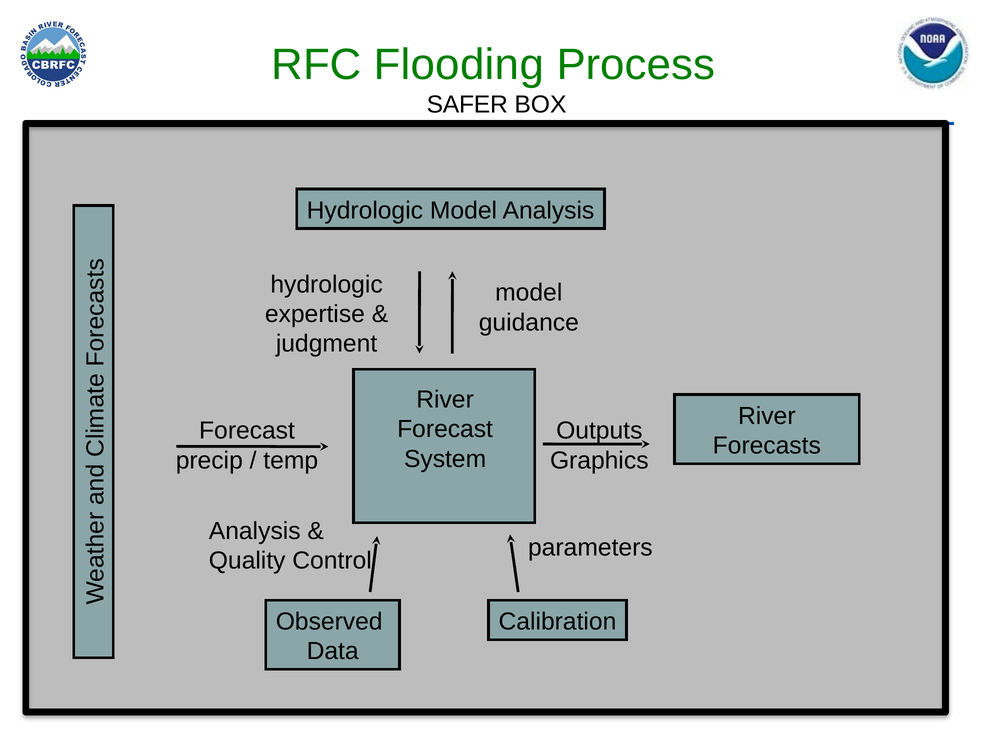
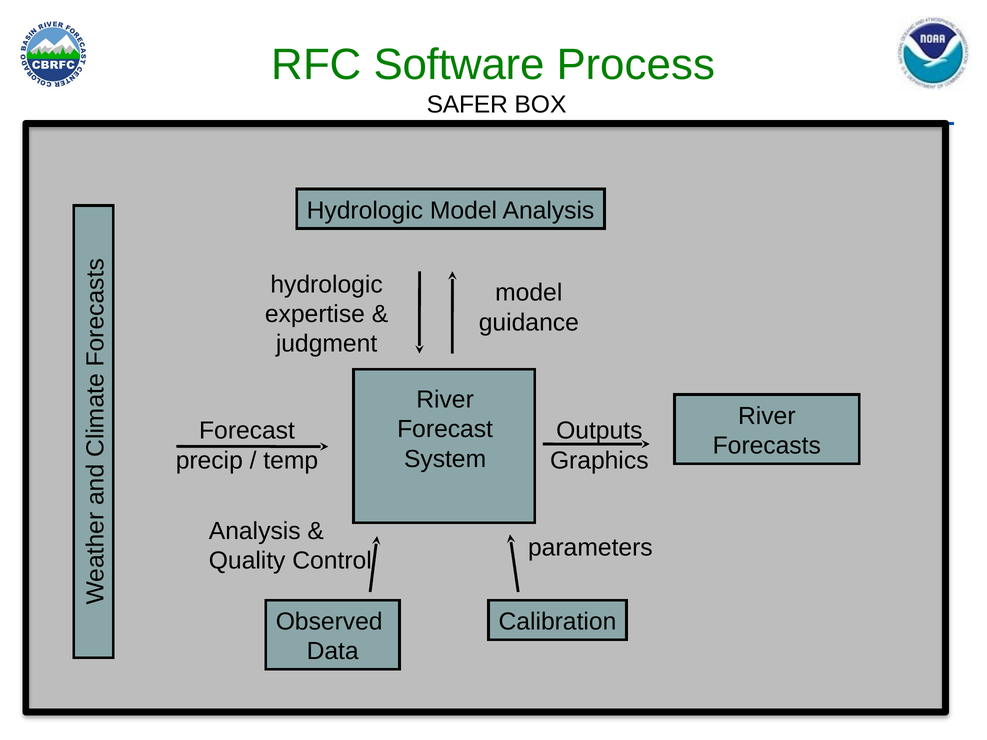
Flooding: Flooding -> Software
